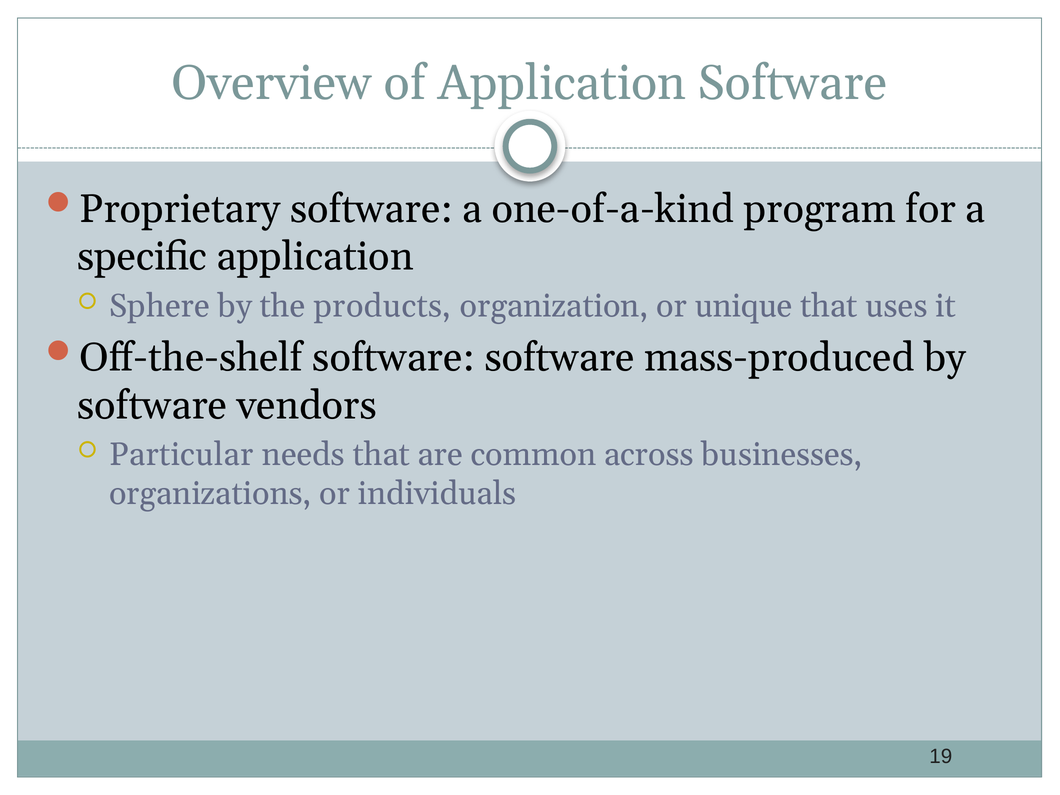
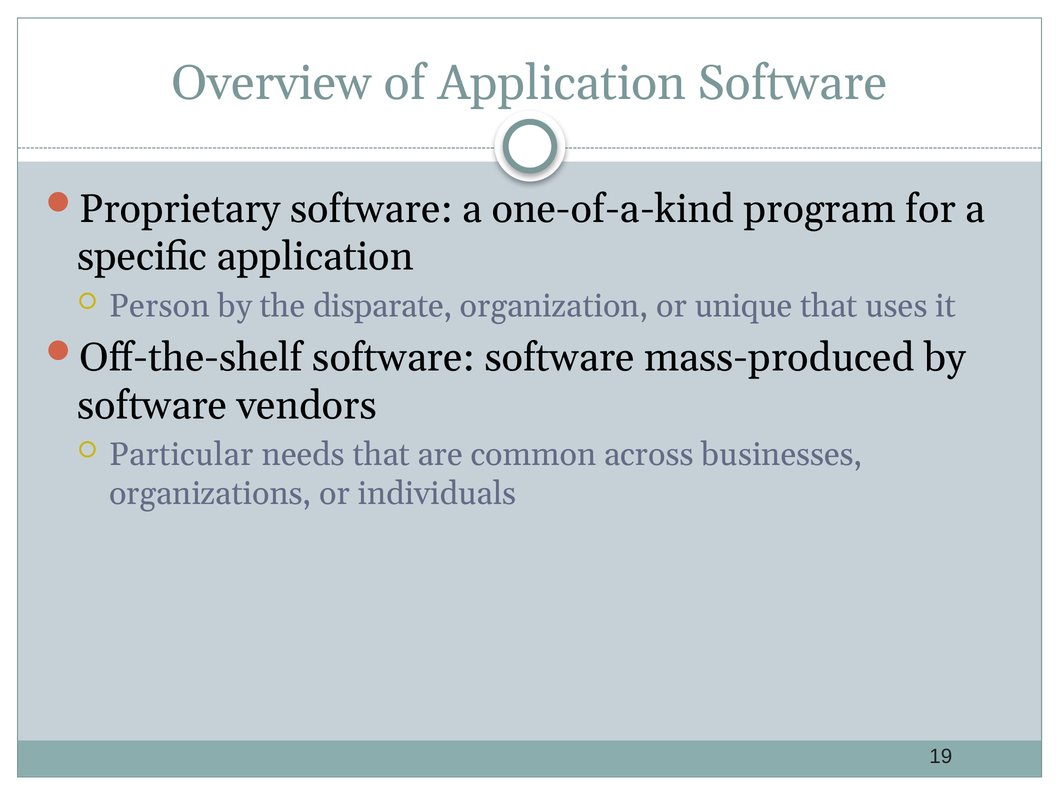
Sphere: Sphere -> Person
products: products -> disparate
